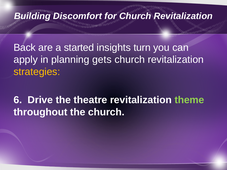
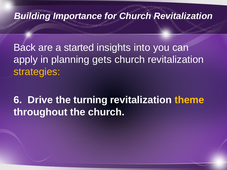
Discomfort: Discomfort -> Importance
turn: turn -> into
theatre: theatre -> turning
theme colour: light green -> yellow
